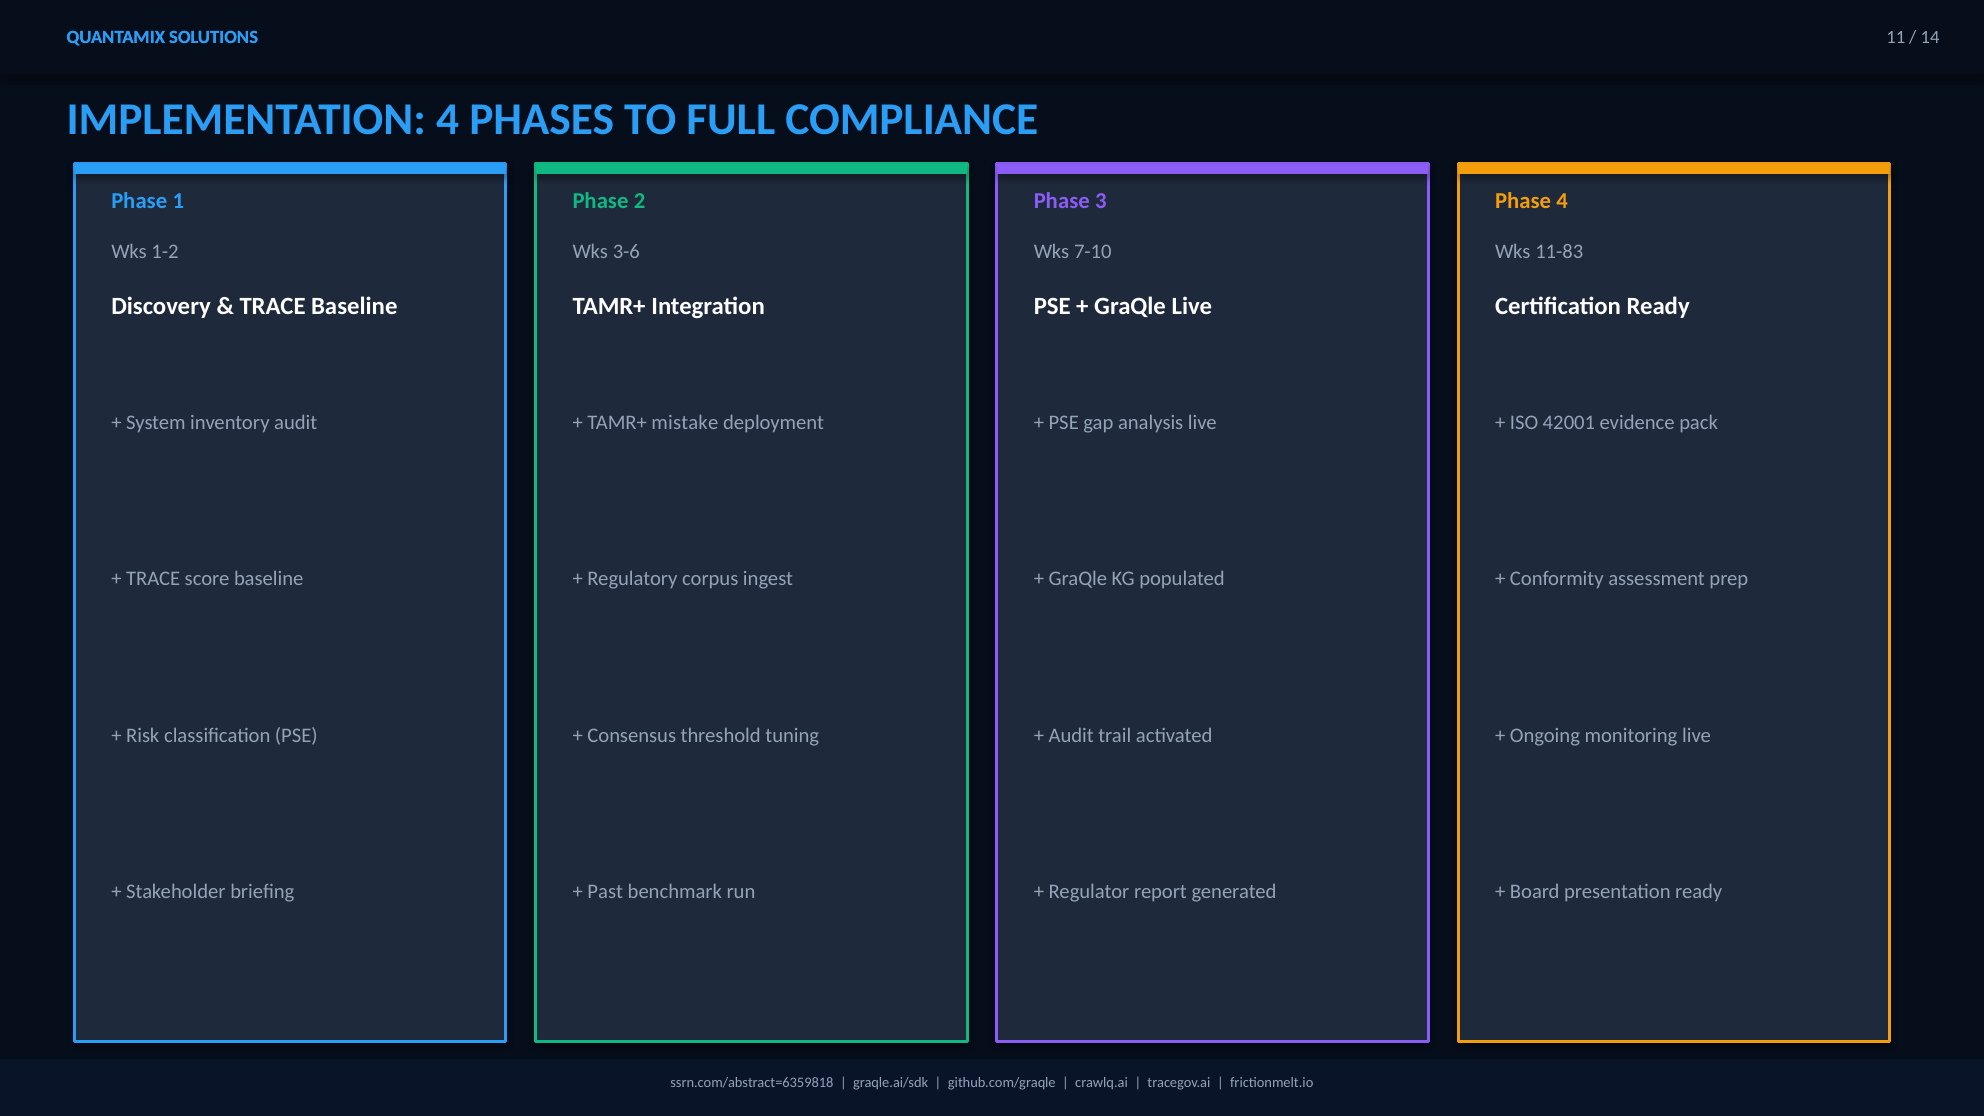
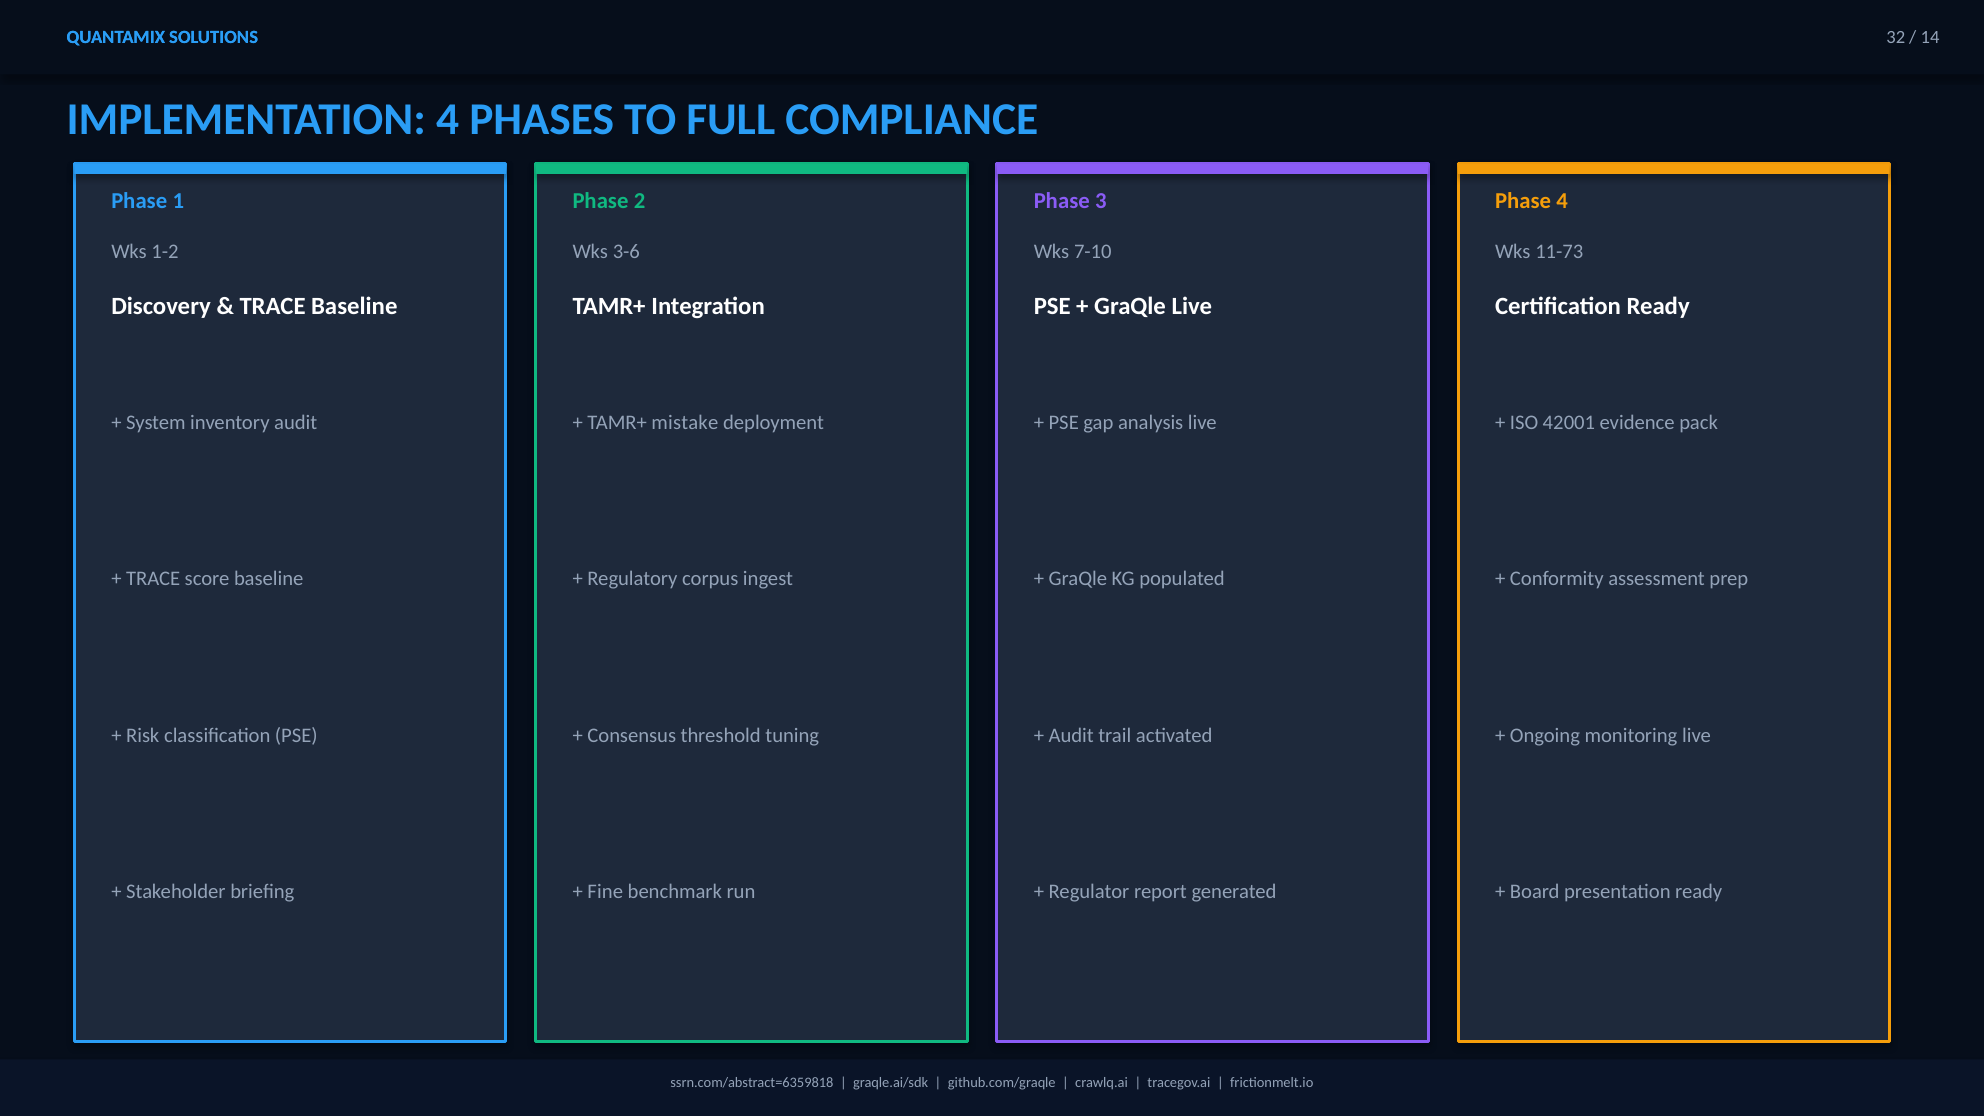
11: 11 -> 32
11-83: 11-83 -> 11-73
Past: Past -> Fine
